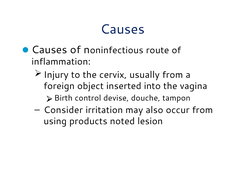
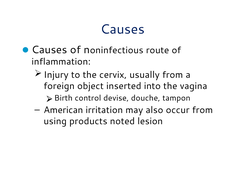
Consider: Consider -> American
